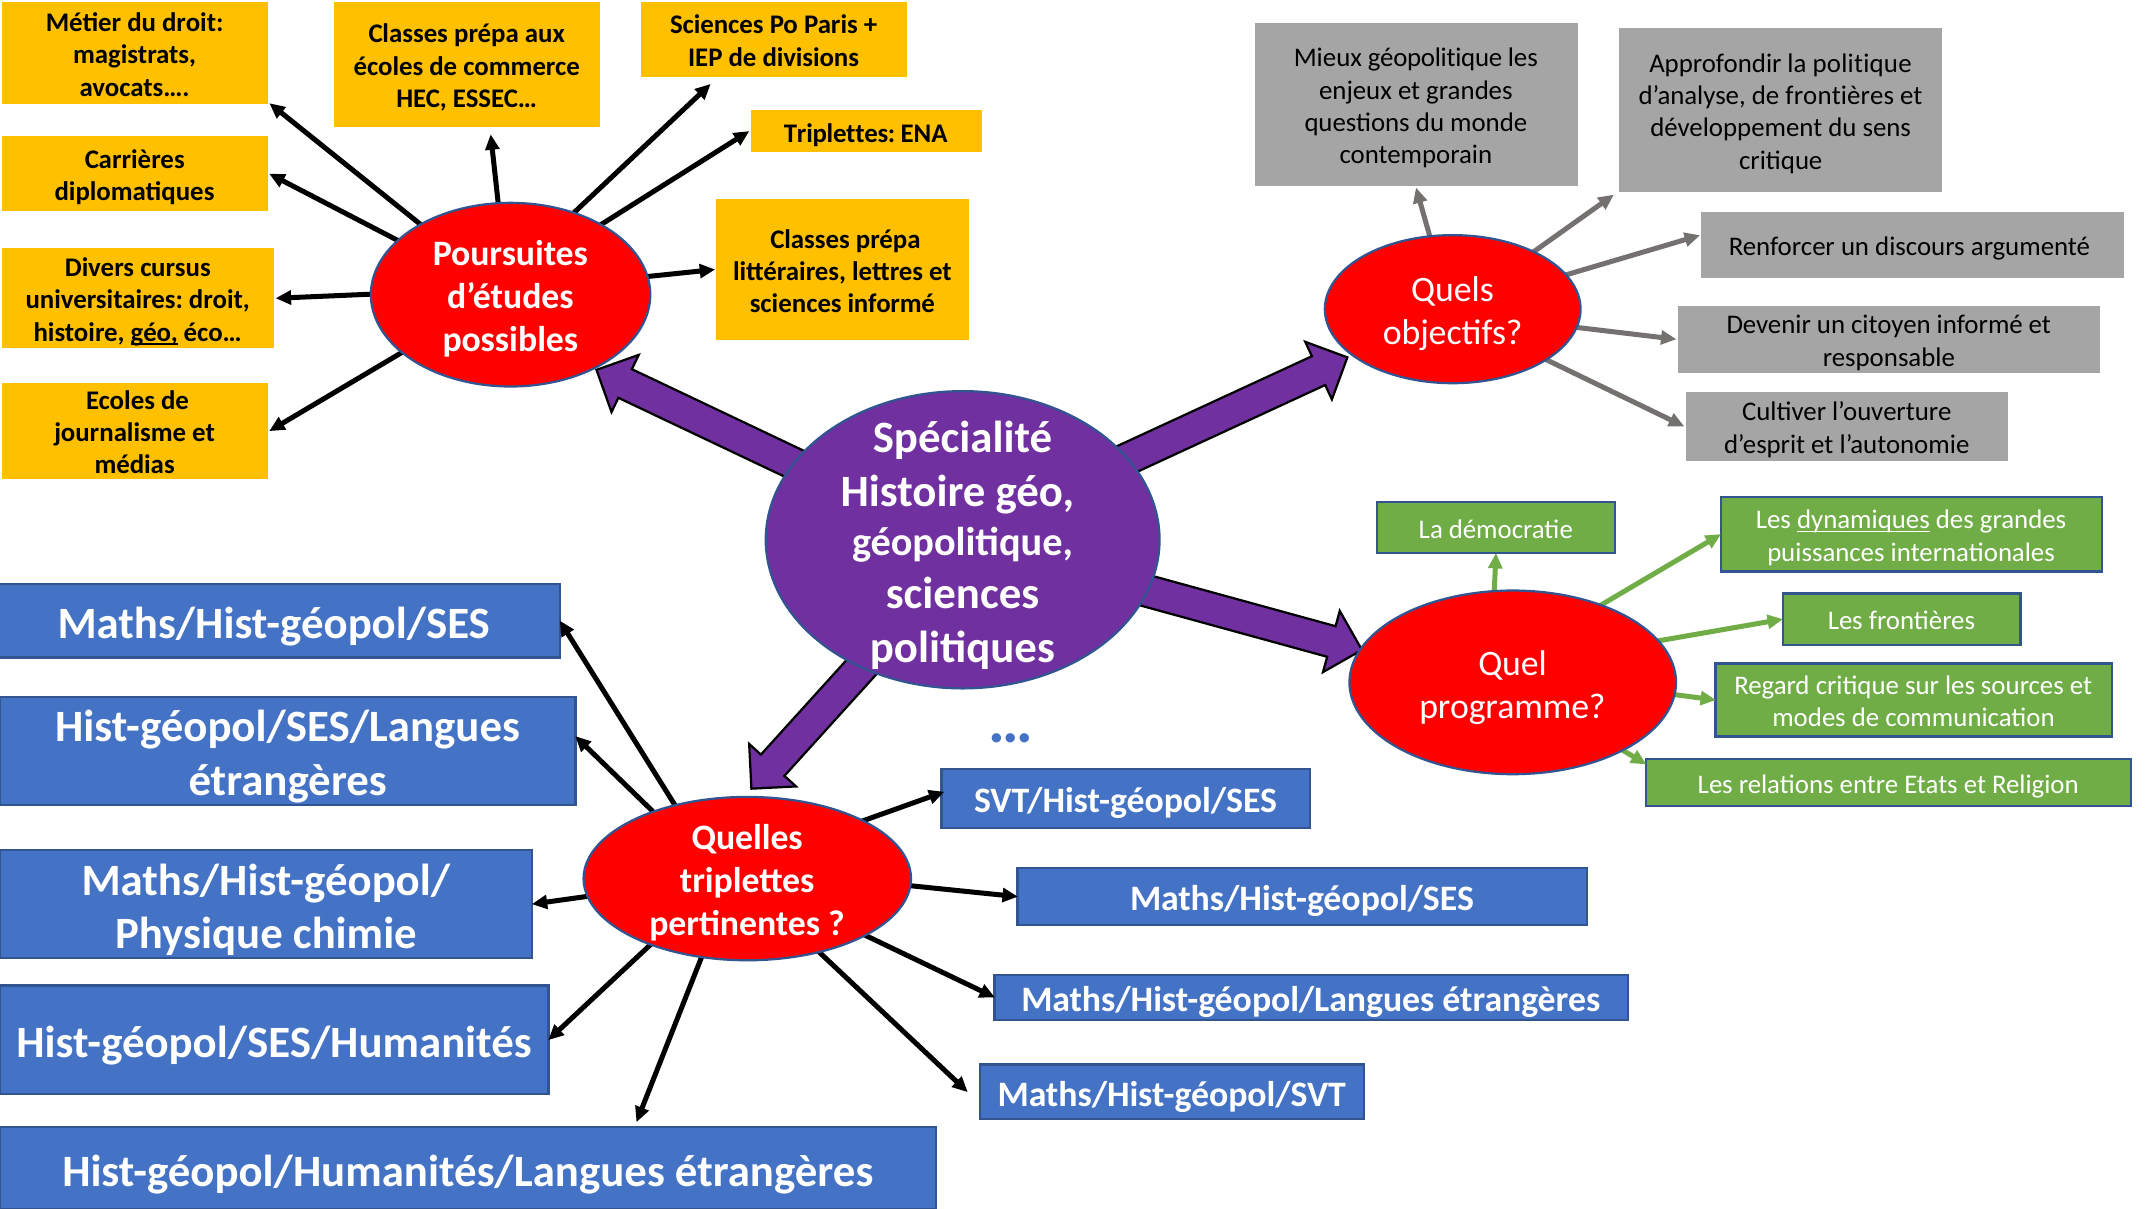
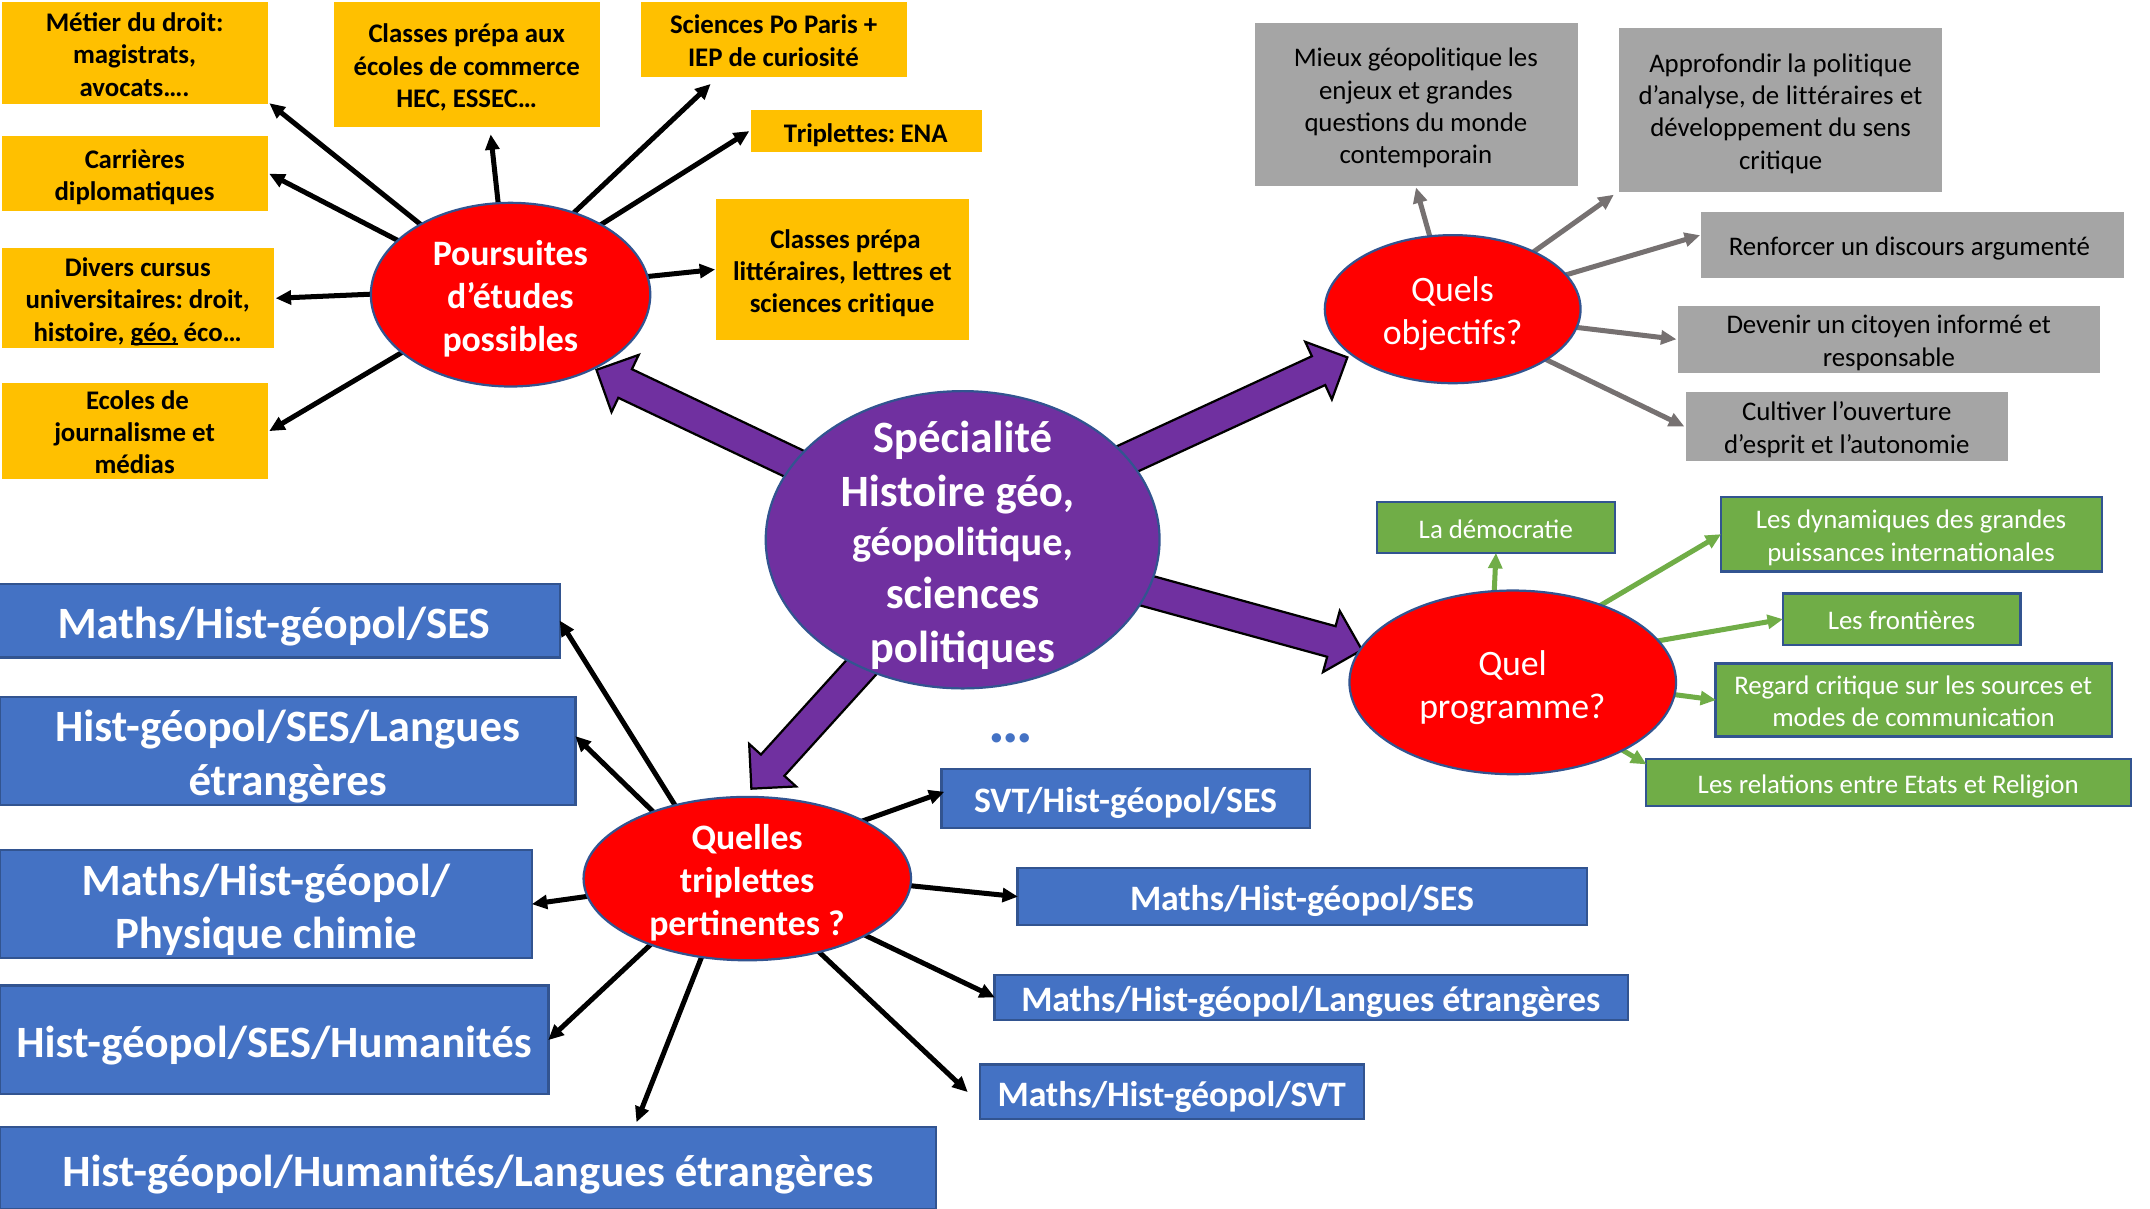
divisions: divisions -> curiosité
de frontières: frontières -> littéraires
sciences informé: informé -> critique
dynamiques underline: present -> none
